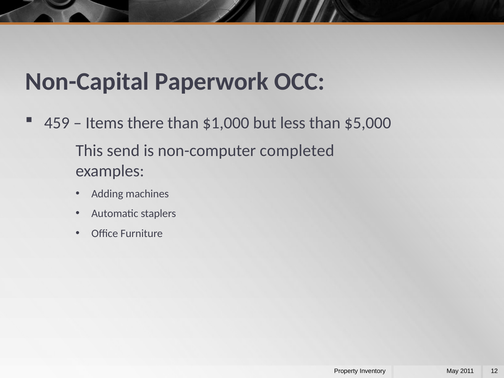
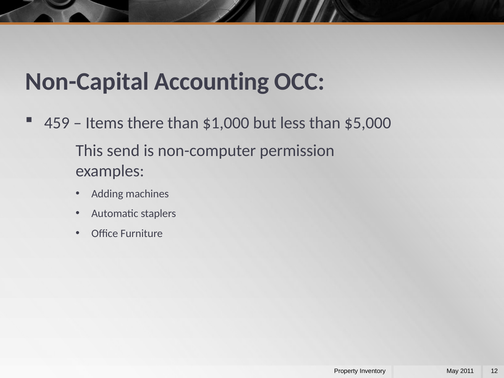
Paperwork: Paperwork -> Accounting
completed: completed -> permission
